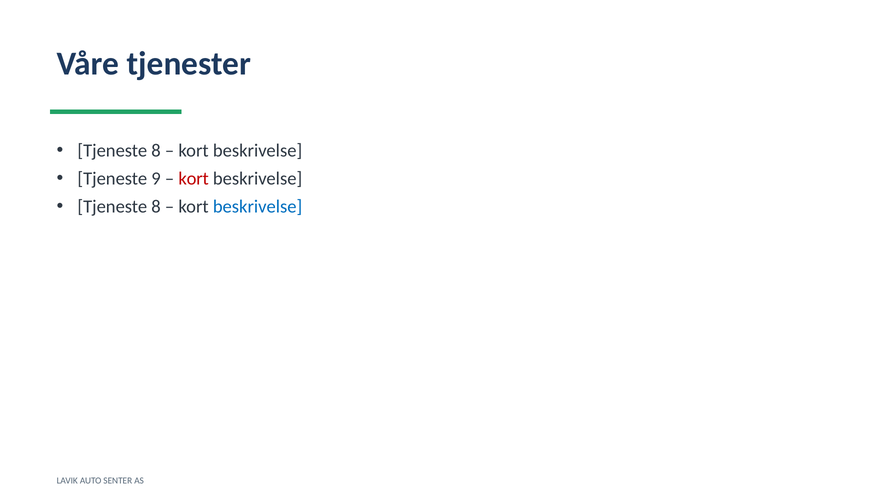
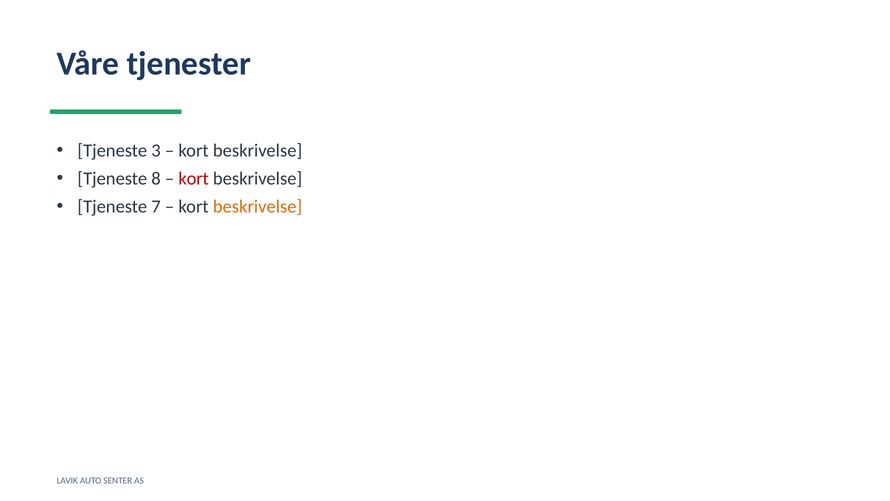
8 at (156, 151): 8 -> 3
9: 9 -> 8
8 at (156, 206): 8 -> 7
beskrivelse at (258, 206) colour: blue -> orange
